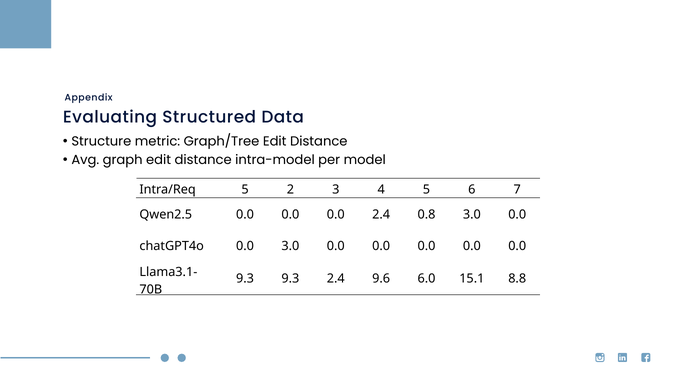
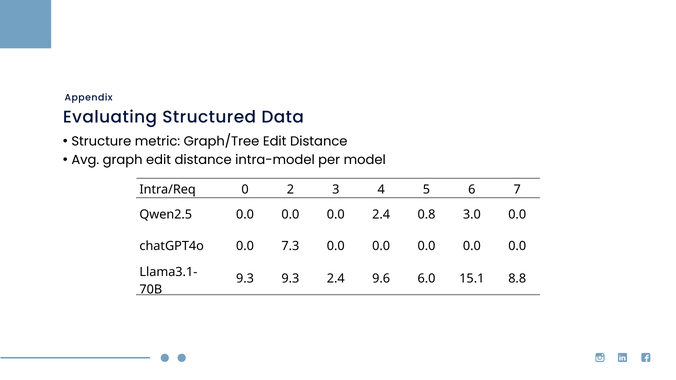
Intra/Req 5: 5 -> 0
0.0 3.0: 3.0 -> 7.3
